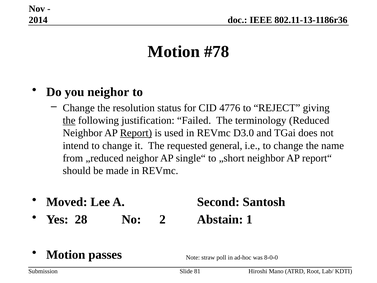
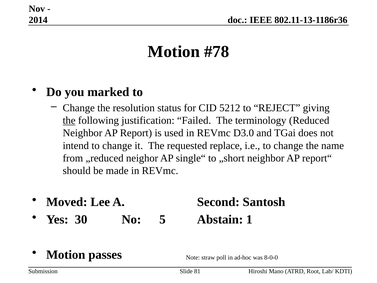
you neighor: neighor -> marked
4776: 4776 -> 5212
Report underline: present -> none
general: general -> replace
28: 28 -> 30
2: 2 -> 5
